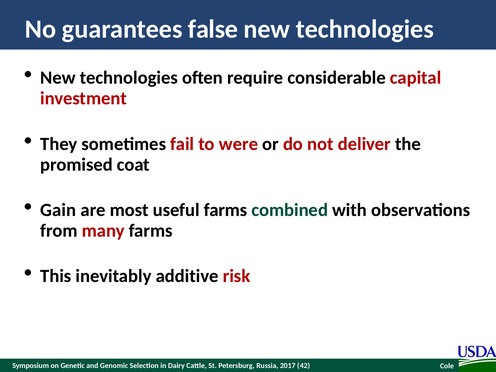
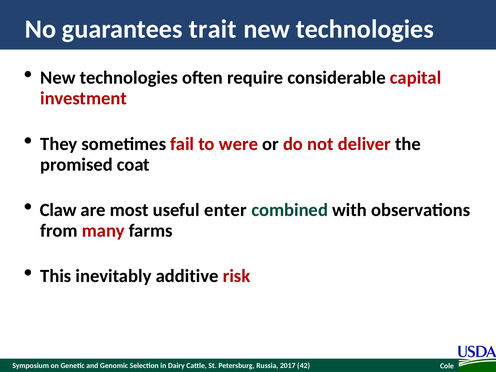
false: false -> trait
Gain: Gain -> Claw
useful farms: farms -> enter
